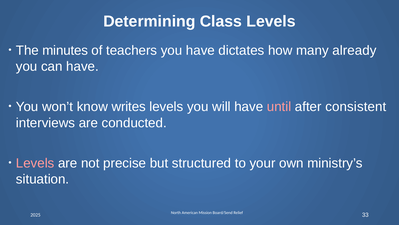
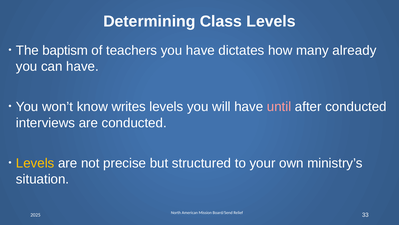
minutes: minutes -> baptism
after consistent: consistent -> conducted
Levels at (35, 163) colour: pink -> yellow
